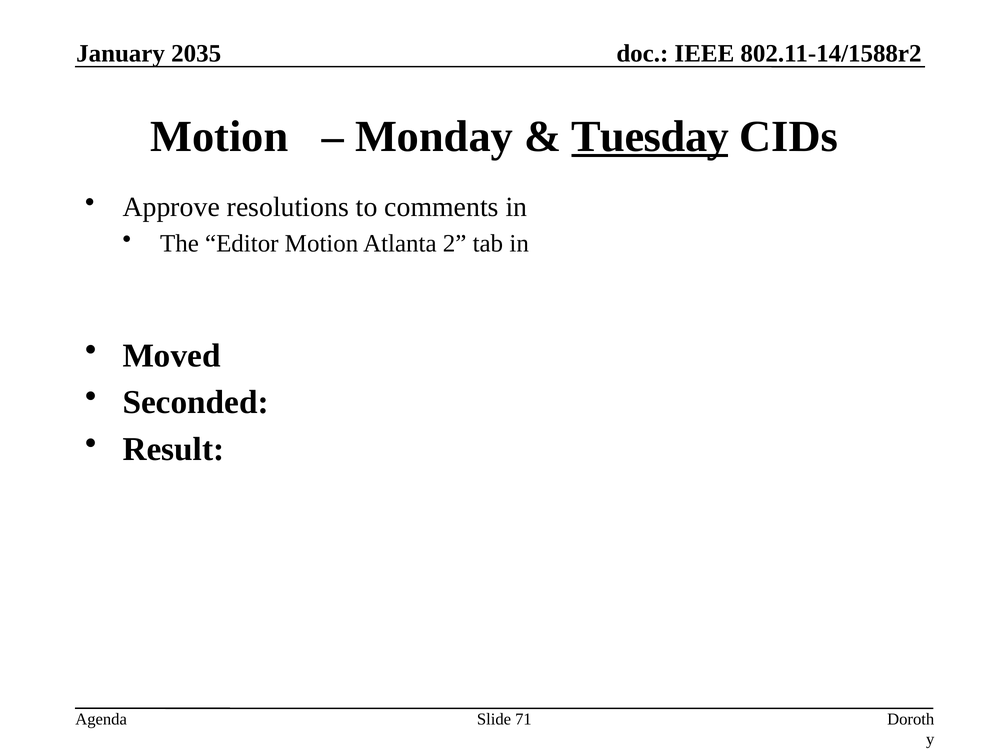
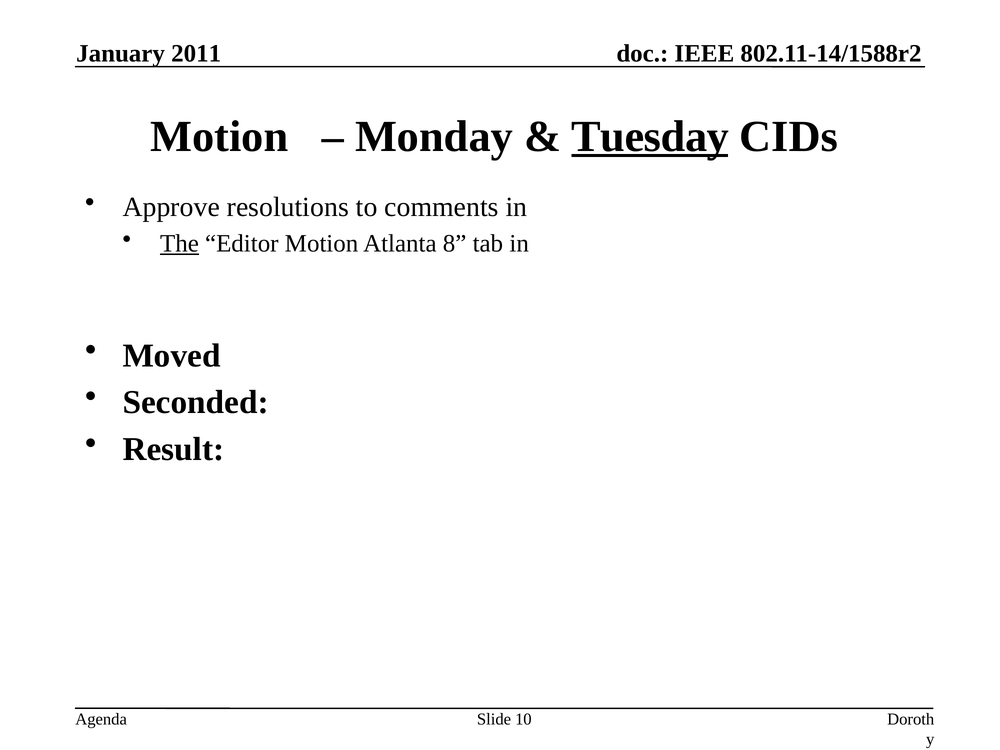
2035: 2035 -> 2011
The underline: none -> present
2: 2 -> 8
71: 71 -> 10
